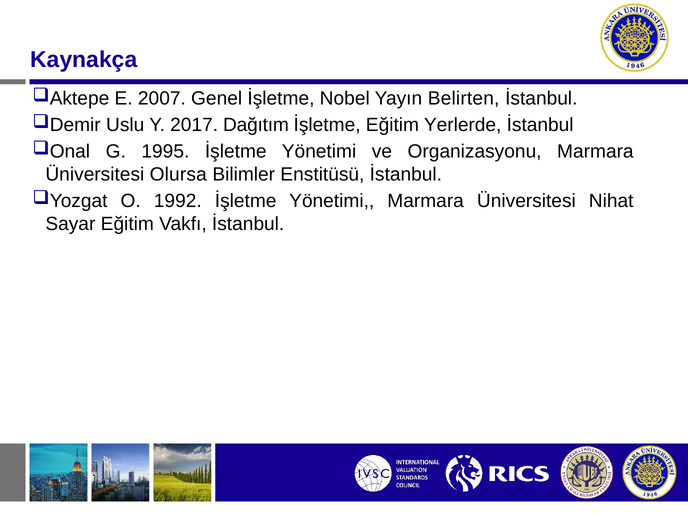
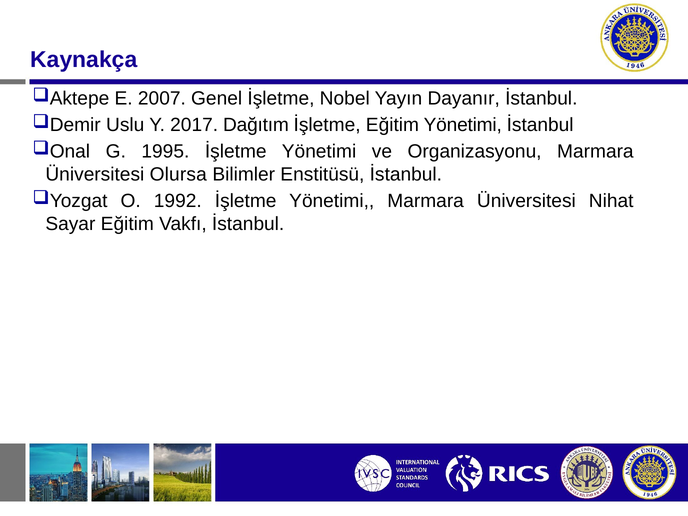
Belirten: Belirten -> Dayanır
Eğitim Yerlerde: Yerlerde -> Yönetimi
